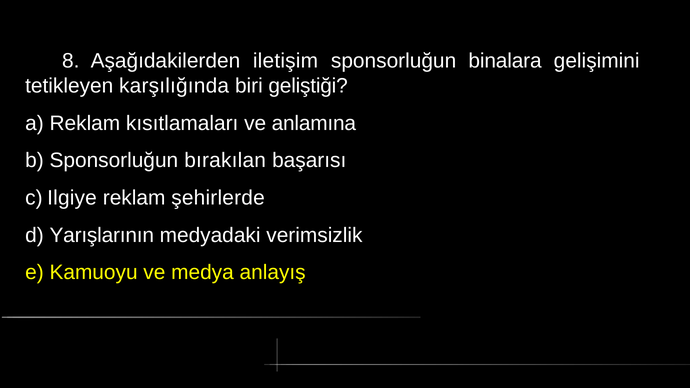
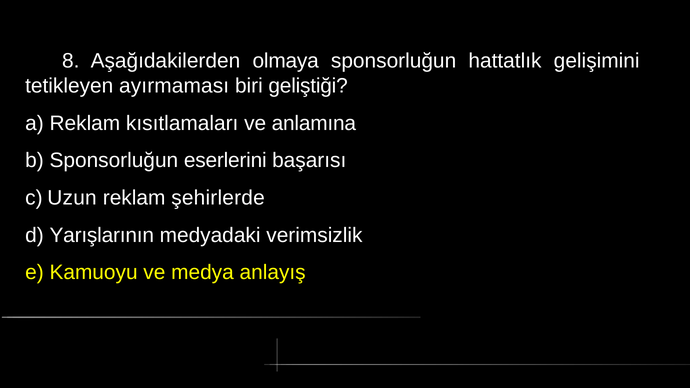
iletişim: iletişim -> olmaya
binalara: binalara -> hattatlık
karşılığında: karşılığında -> ayırmaması
bırakılan: bırakılan -> eserlerini
Ilgiye: Ilgiye -> Uzun
